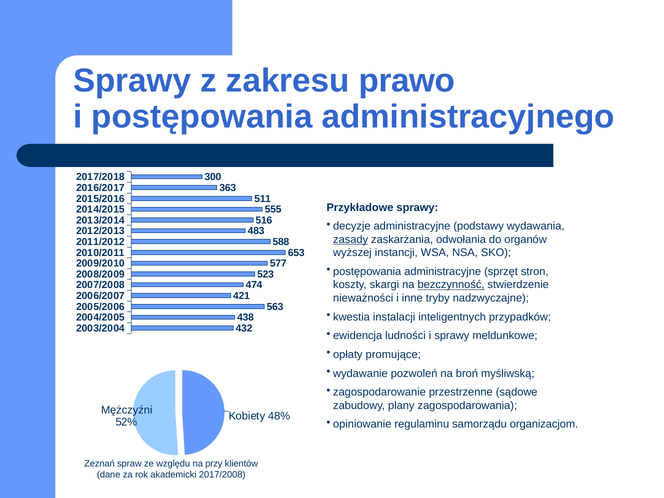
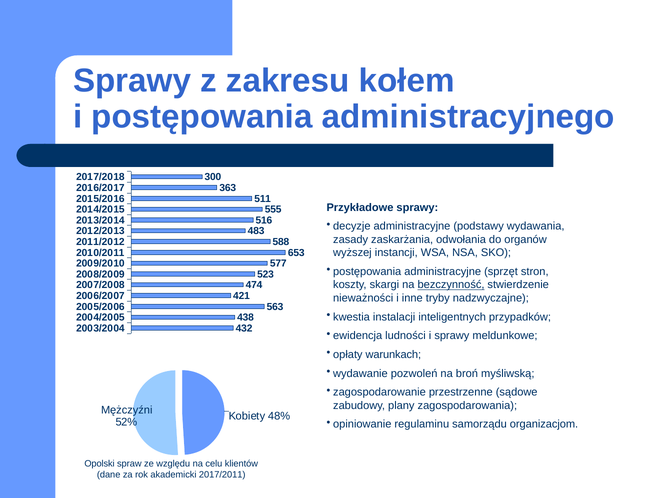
prawo: prawo -> kołem
zasady underline: present -> none
promujące: promujące -> warunkach
Zeznań: Zeznań -> Opolski
przy: przy -> celu
2017/2008: 2017/2008 -> 2017/2011
